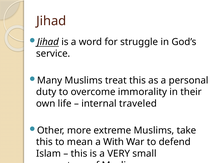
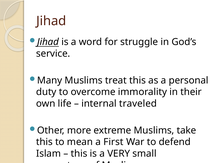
With: With -> First
